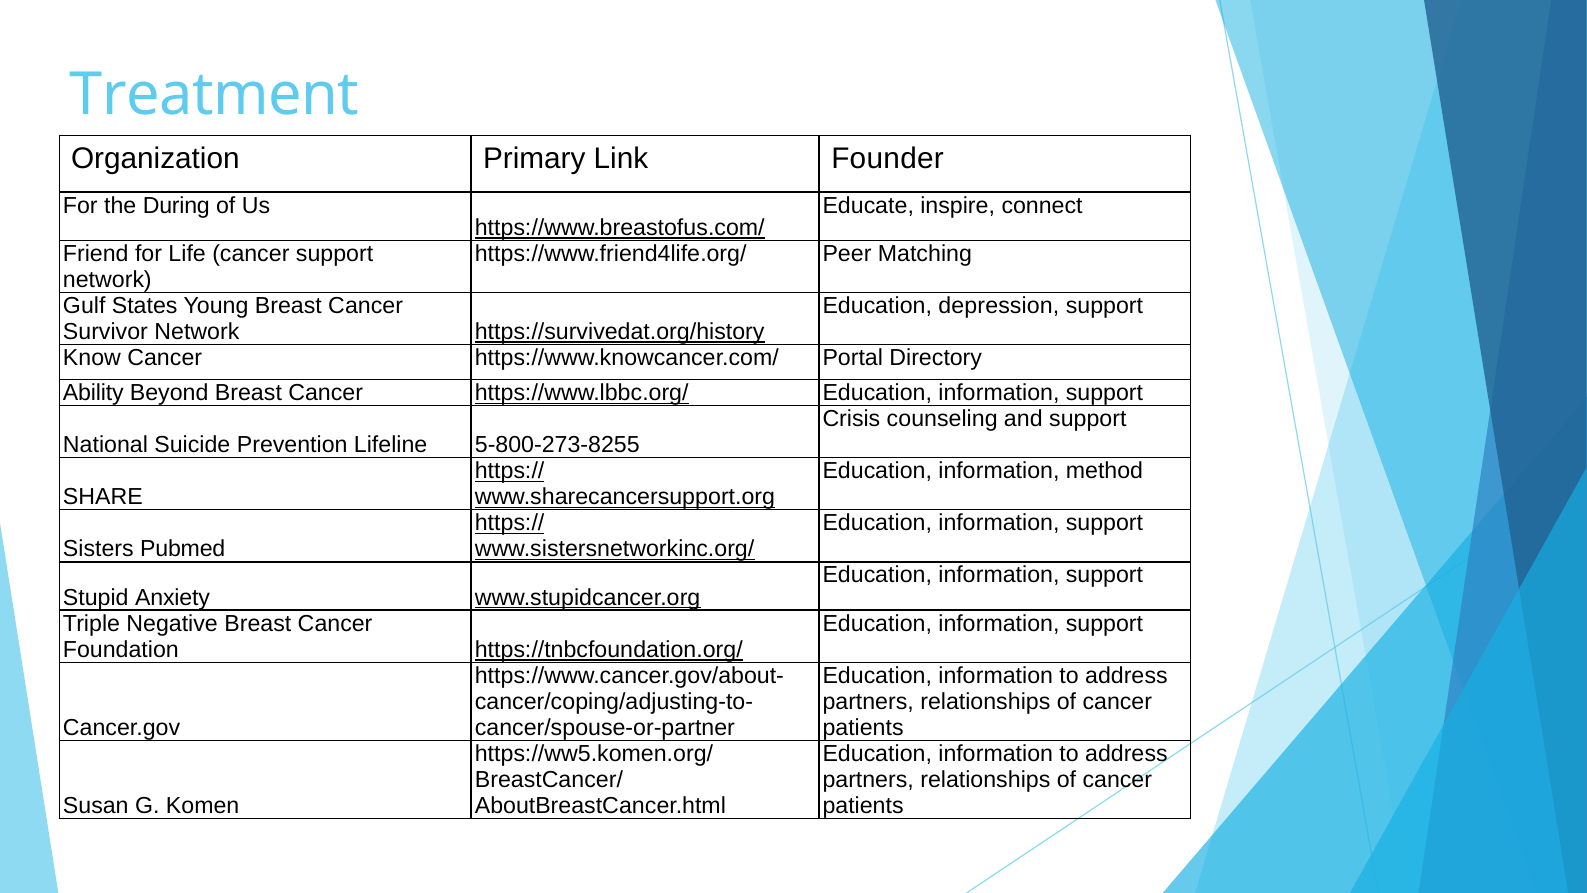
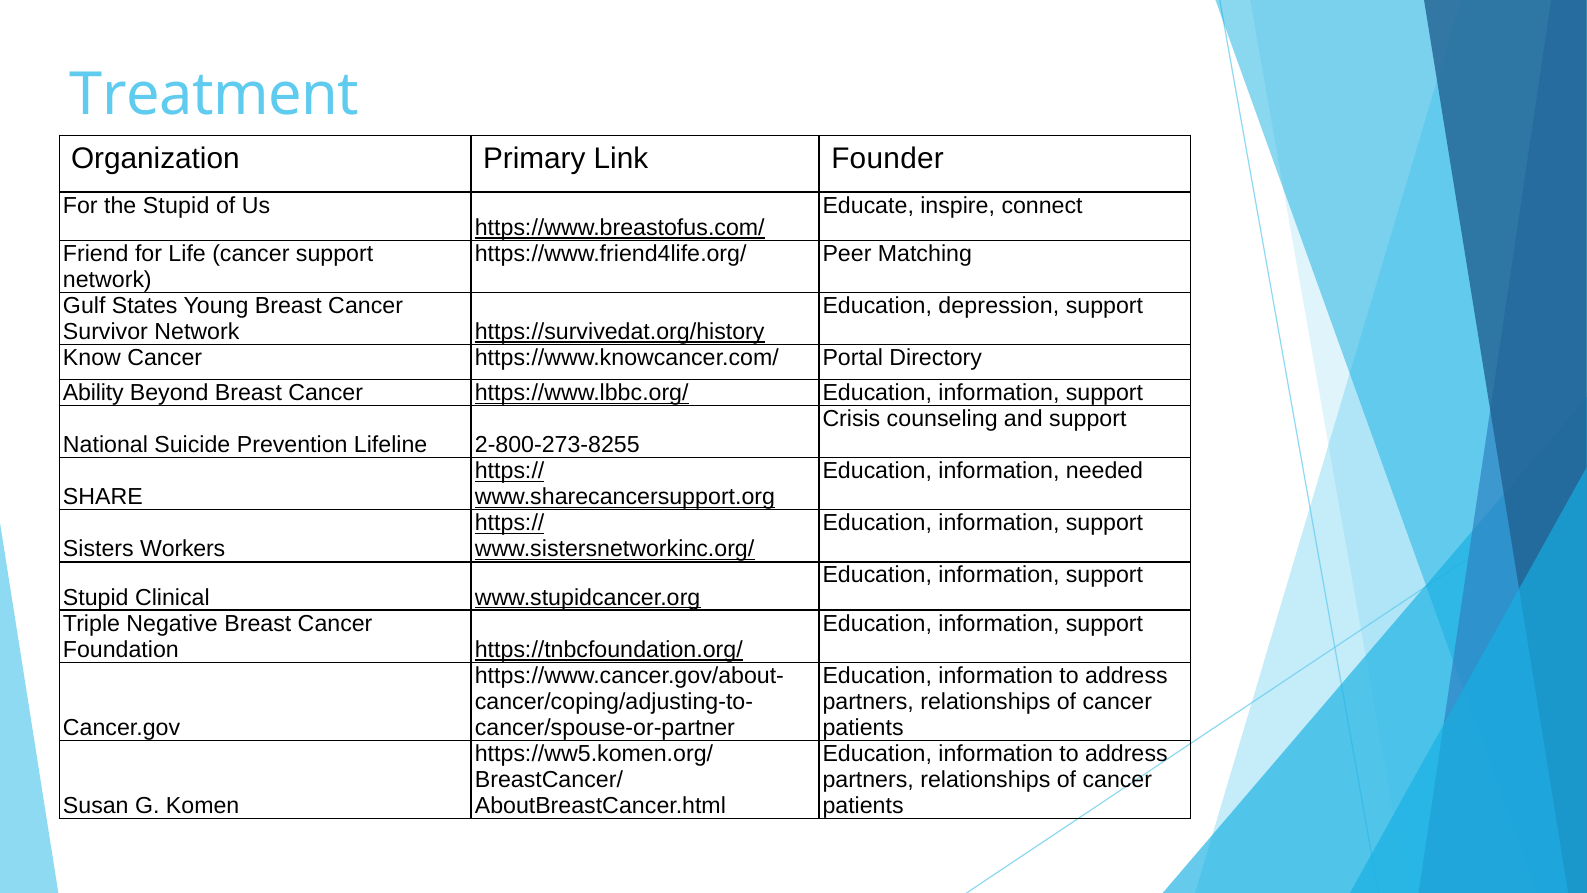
the During: During -> Stupid
5-800-273-8255: 5-800-273-8255 -> 2-800-273-8255
method: method -> needed
Pubmed: Pubmed -> Workers
Anxiety: Anxiety -> Clinical
